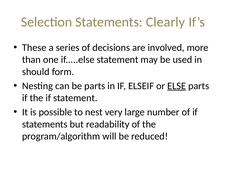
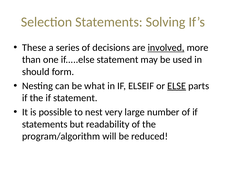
Clearly: Clearly -> Solving
involved underline: none -> present
be parts: parts -> what
